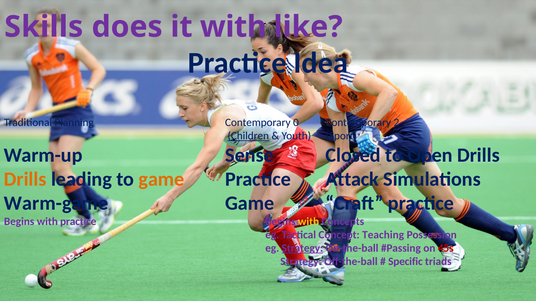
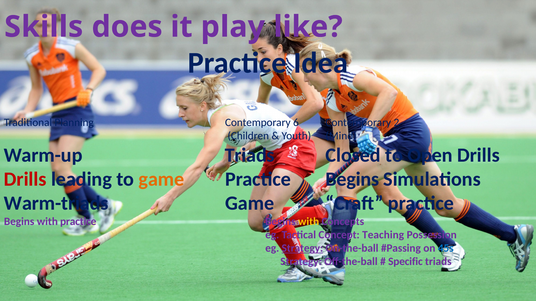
it with: with -> play
0: 0 -> 6
Children underline: present -> none
Sport: Sport -> Mind
Warm-up Sense: Sense -> Triads
Drills at (25, 180) colour: orange -> red
Attack at (352, 180): Attack -> Begins
Warm-game: Warm-game -> Warm-triads
45s colour: red -> blue
